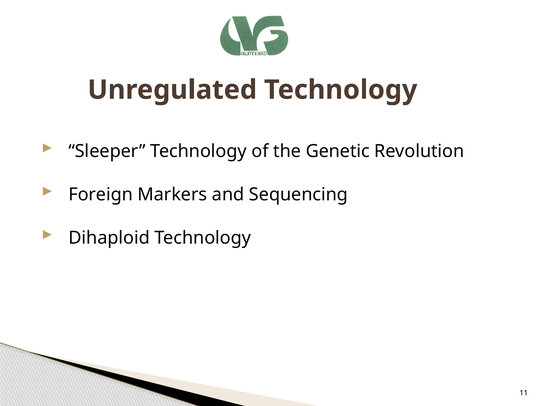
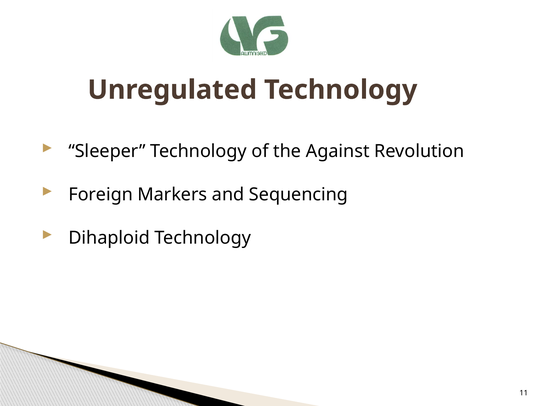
Genetic: Genetic -> Against
